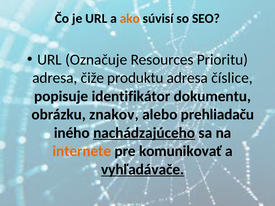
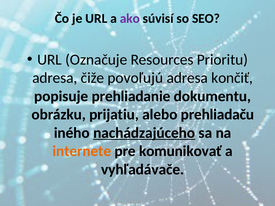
ako colour: orange -> purple
produktu: produktu -> povoľujú
číslice: číslice -> končiť
identifikátor: identifikátor -> prehliadanie
znakov: znakov -> prijatiu
vyhľadávače underline: present -> none
